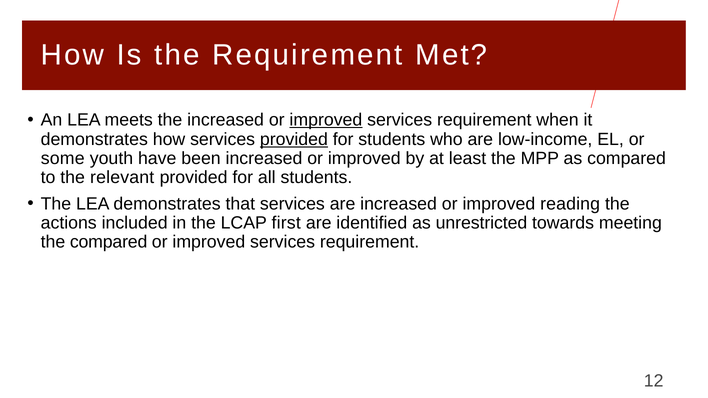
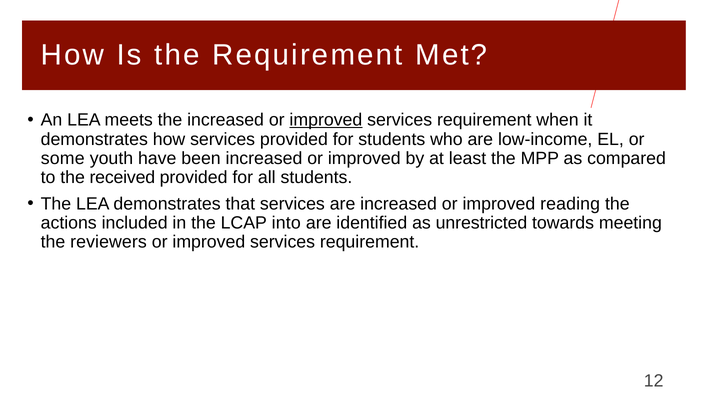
provided at (294, 139) underline: present -> none
relevant: relevant -> received
first: first -> into
the compared: compared -> reviewers
